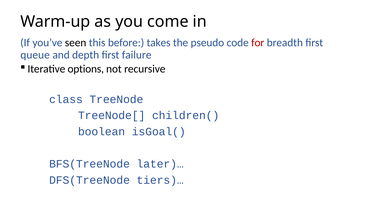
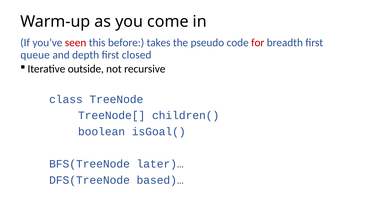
seen colour: black -> red
failure: failure -> closed
options: options -> outside
tiers)…: tiers)… -> based)…
